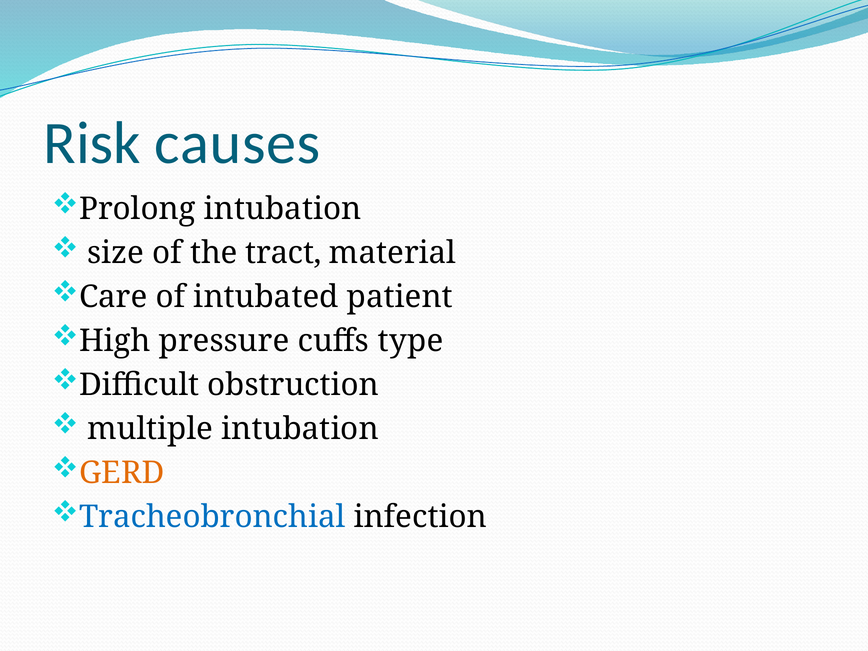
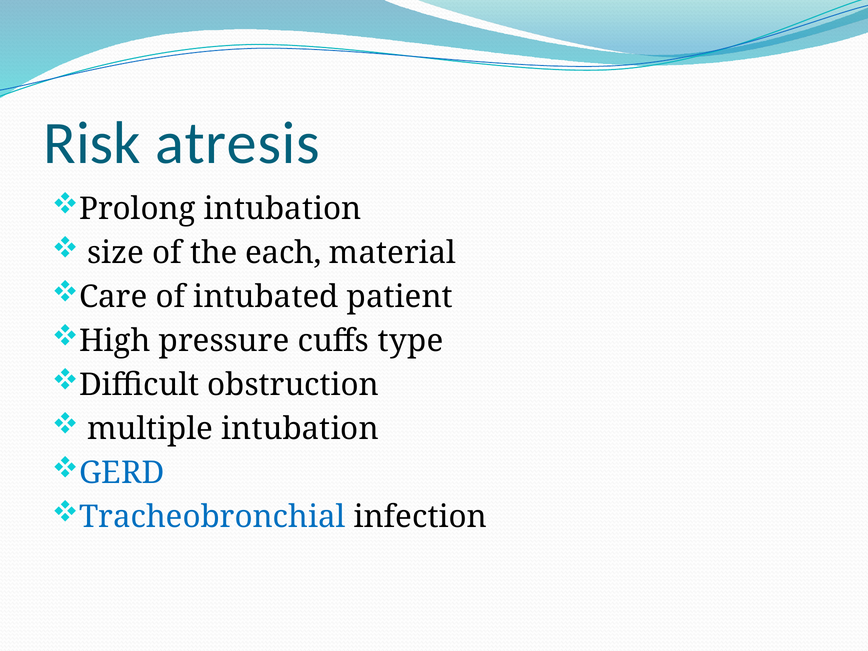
causes: causes -> atresis
tract: tract -> each
GERD colour: orange -> blue
